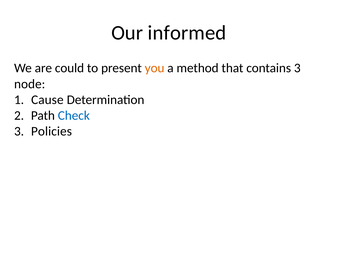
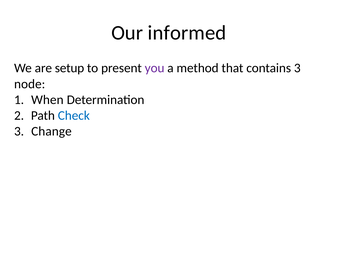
could: could -> setup
you colour: orange -> purple
Cause: Cause -> When
Policies: Policies -> Change
